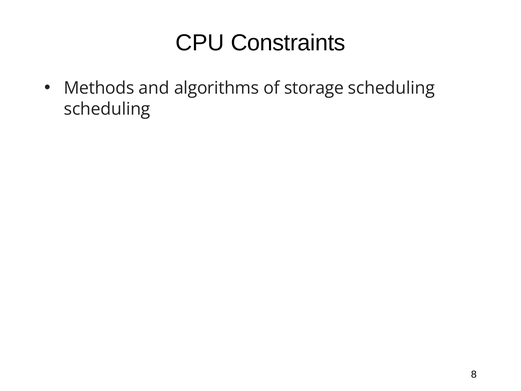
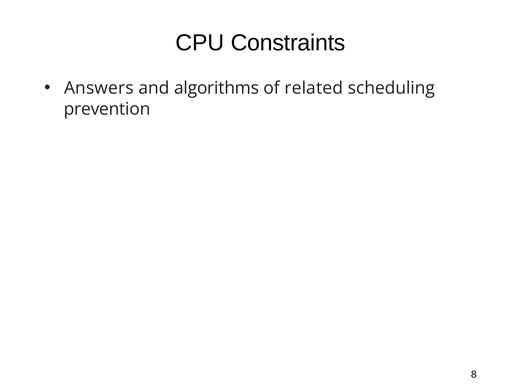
Methods: Methods -> Answers
storage: storage -> related
scheduling at (107, 109): scheduling -> prevention
